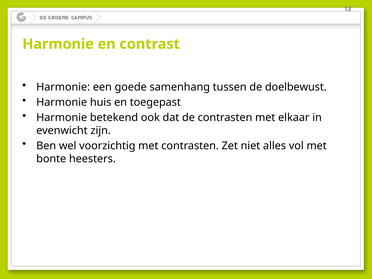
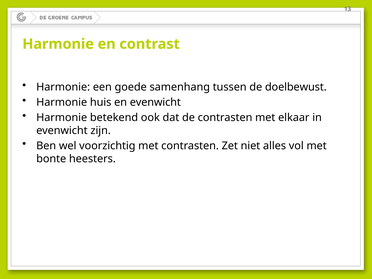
en toegepast: toegepast -> evenwicht
